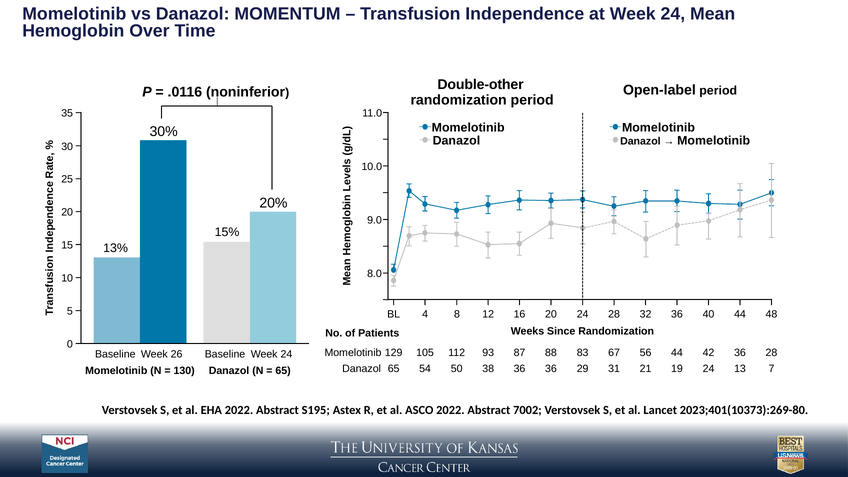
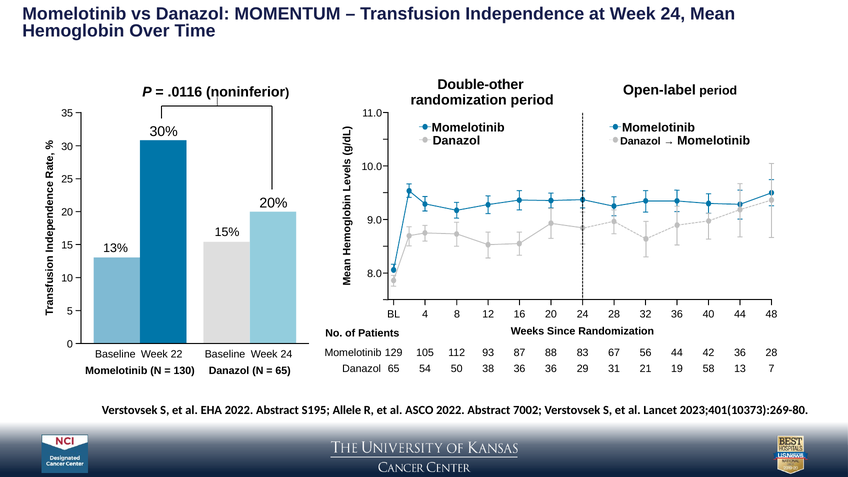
26: 26 -> 22
19 24: 24 -> 58
Astex: Astex -> Allele
